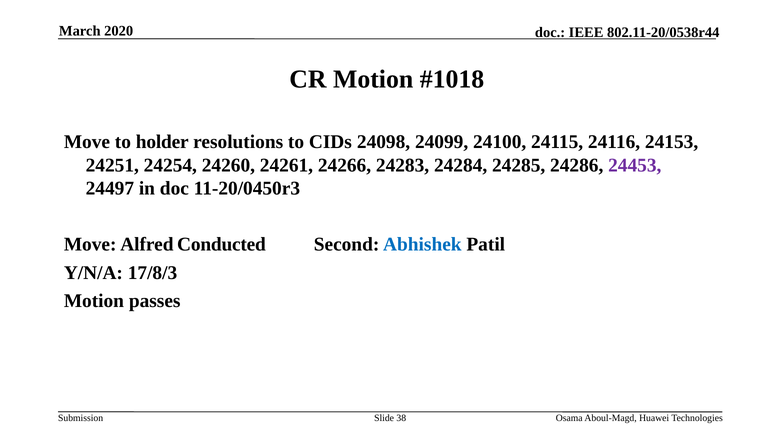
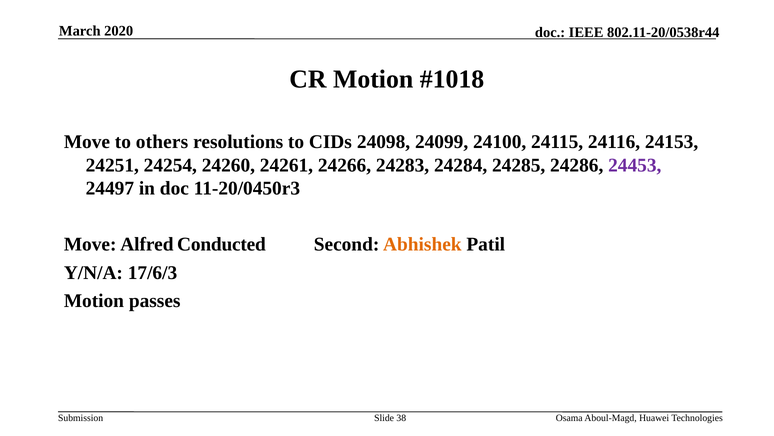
holder: holder -> others
Abhishek colour: blue -> orange
17/8/3: 17/8/3 -> 17/6/3
